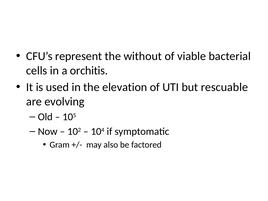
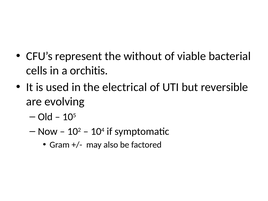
elevation: elevation -> electrical
rescuable: rescuable -> reversible
